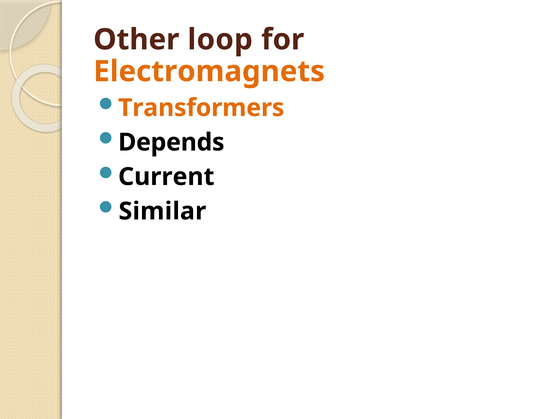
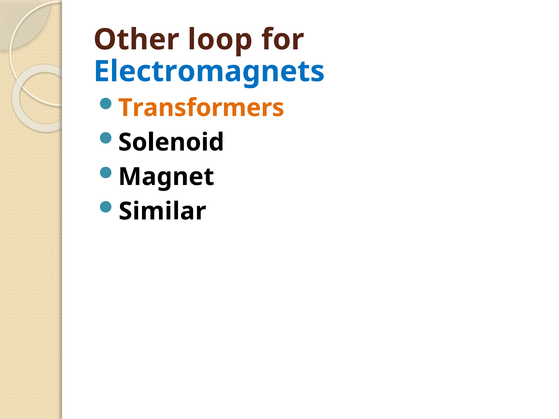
Electromagnets colour: orange -> blue
Depends: Depends -> Solenoid
Current: Current -> Magnet
